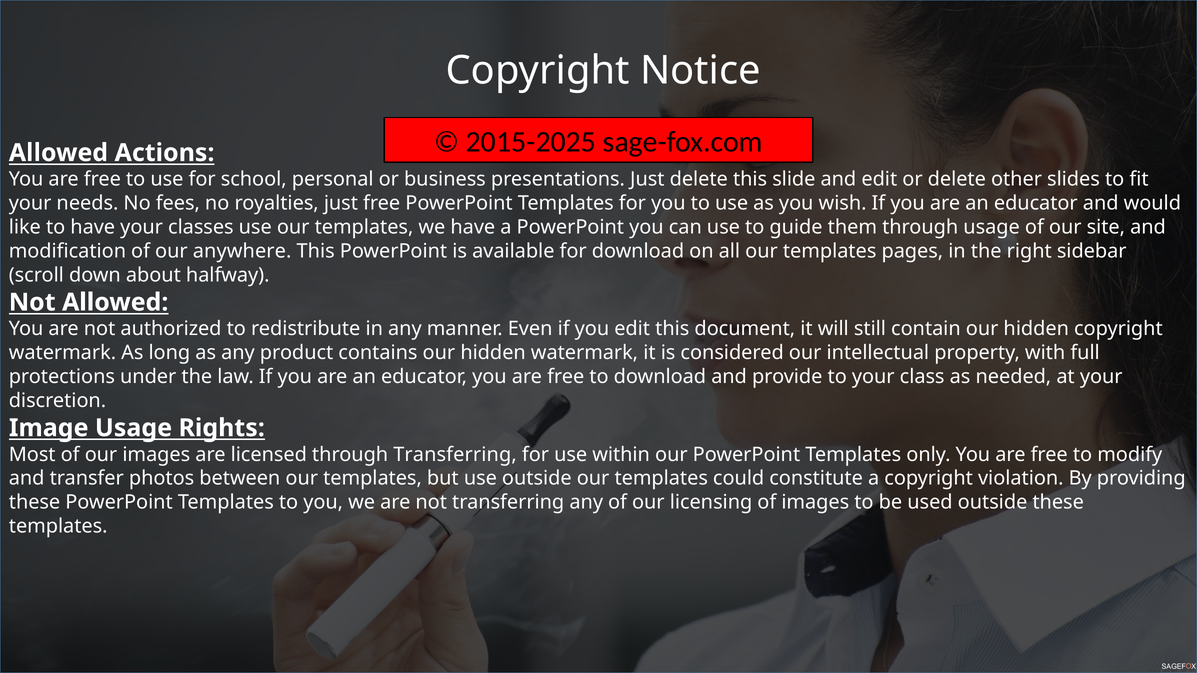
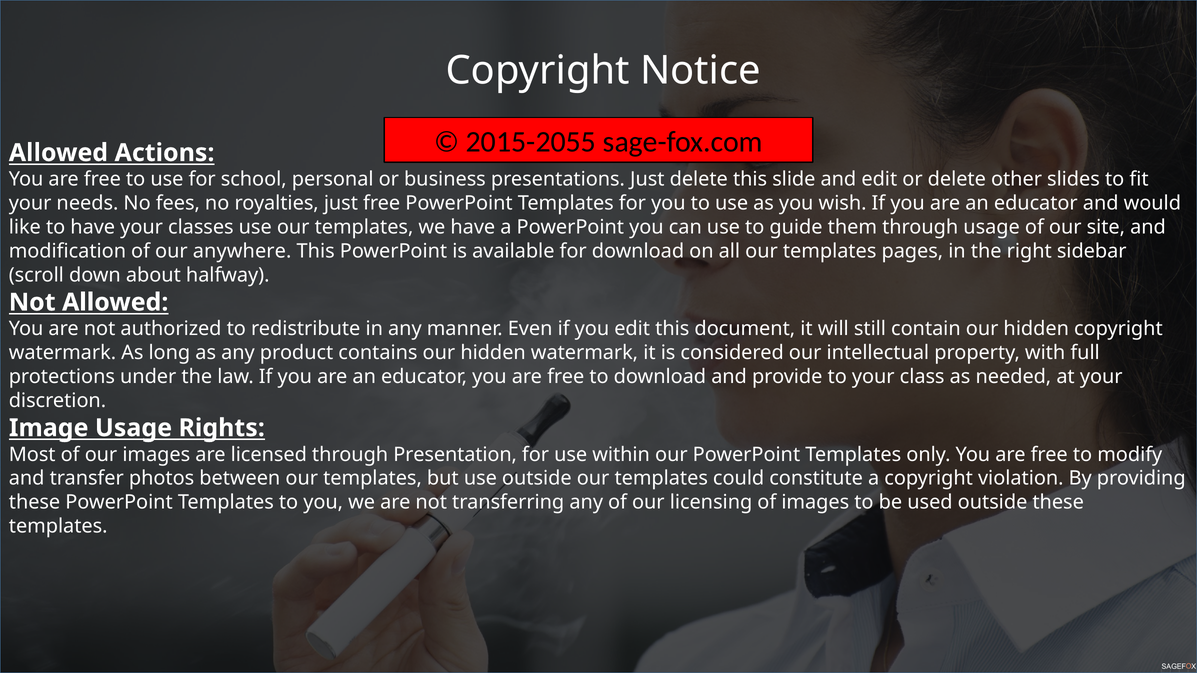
2015-2025: 2015-2025 -> 2015-2055
through Transferring: Transferring -> Presentation
